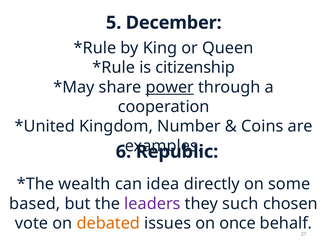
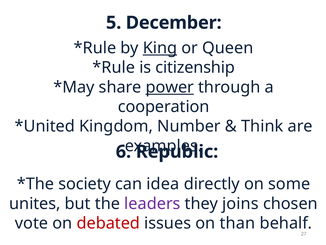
King underline: none -> present
Coins: Coins -> Think
wealth: wealth -> society
based: based -> unites
such: such -> joins
debated colour: orange -> red
once: once -> than
